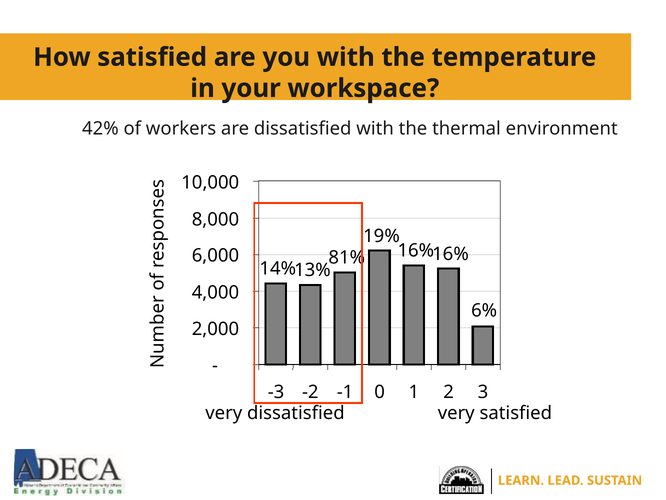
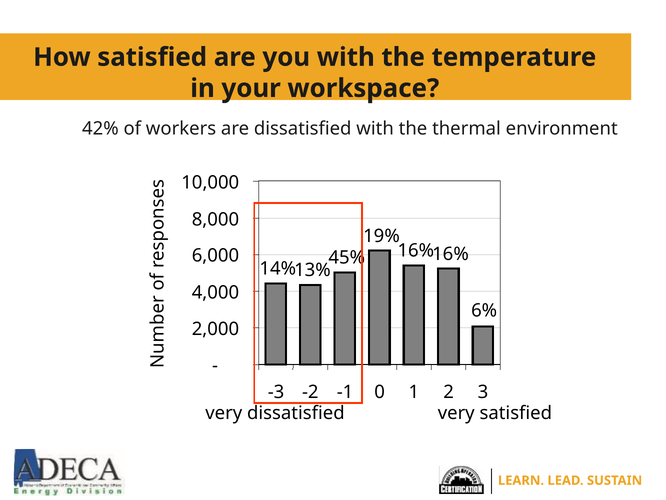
81%: 81% -> 45%
